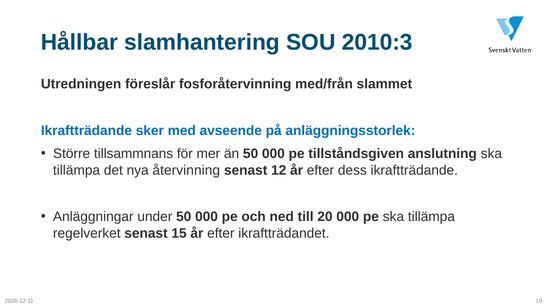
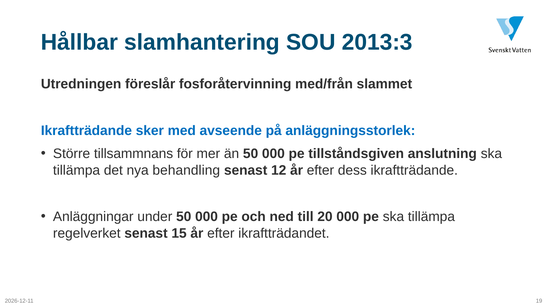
2010:3: 2010:3 -> 2013:3
återvinning: återvinning -> behandling
